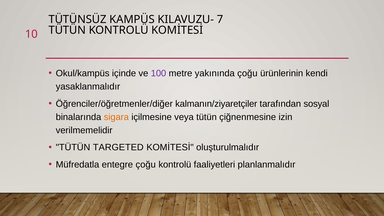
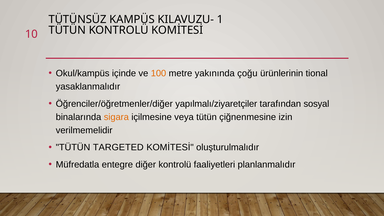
7: 7 -> 1
100 colour: purple -> orange
kendi: kendi -> tional
kalmanın/ziyaretçiler: kalmanın/ziyaretçiler -> yapılmalı/ziyaretçiler
entegre çoğu: çoğu -> diğer
